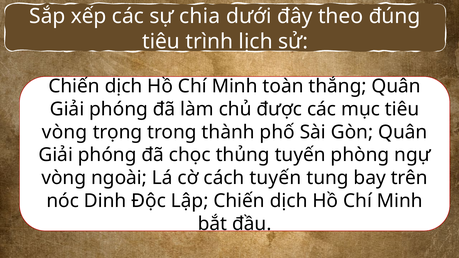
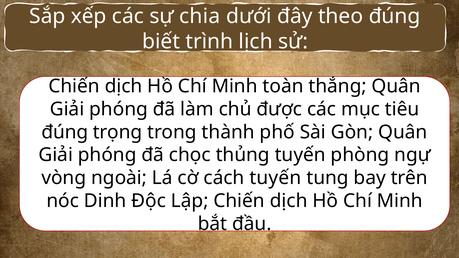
tiêu at (161, 42): tiêu -> biết
vòng at (65, 132): vòng -> đúng
